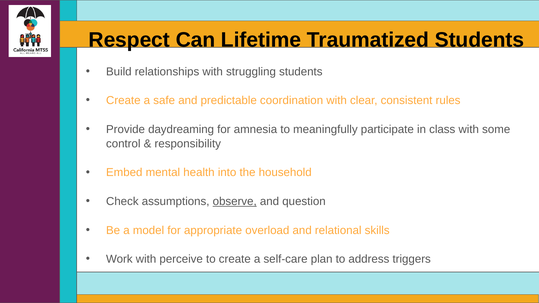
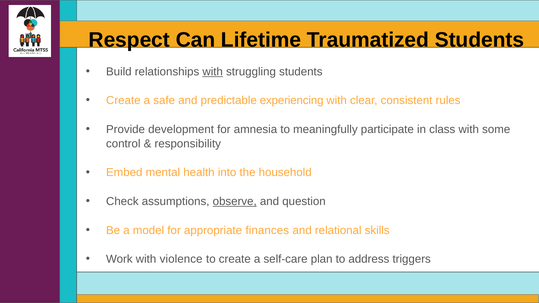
with at (213, 72) underline: none -> present
coordination: coordination -> experiencing
daydreaming: daydreaming -> development
overload: overload -> finances
perceive: perceive -> violence
